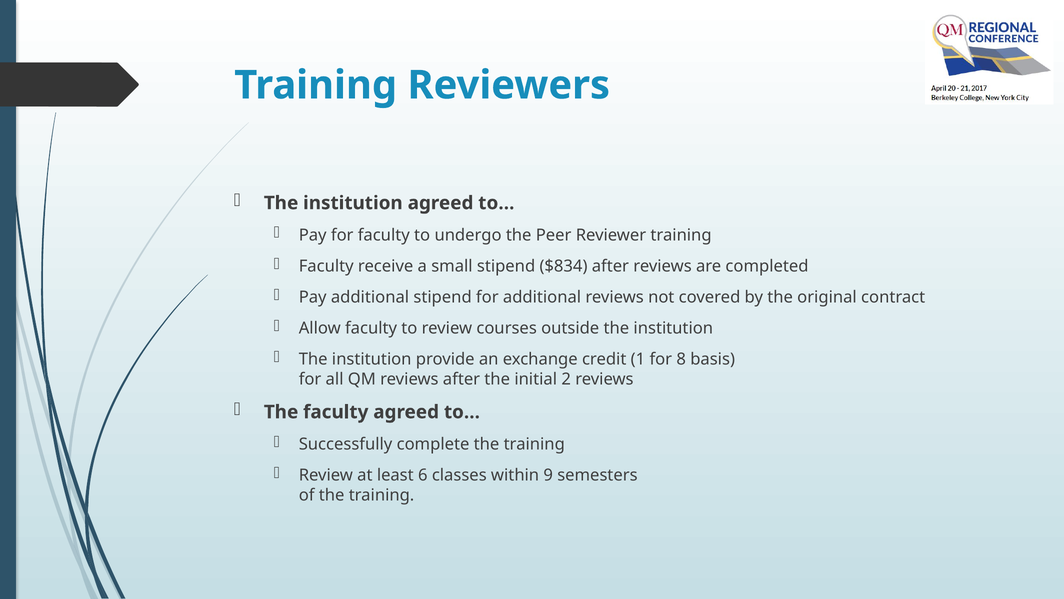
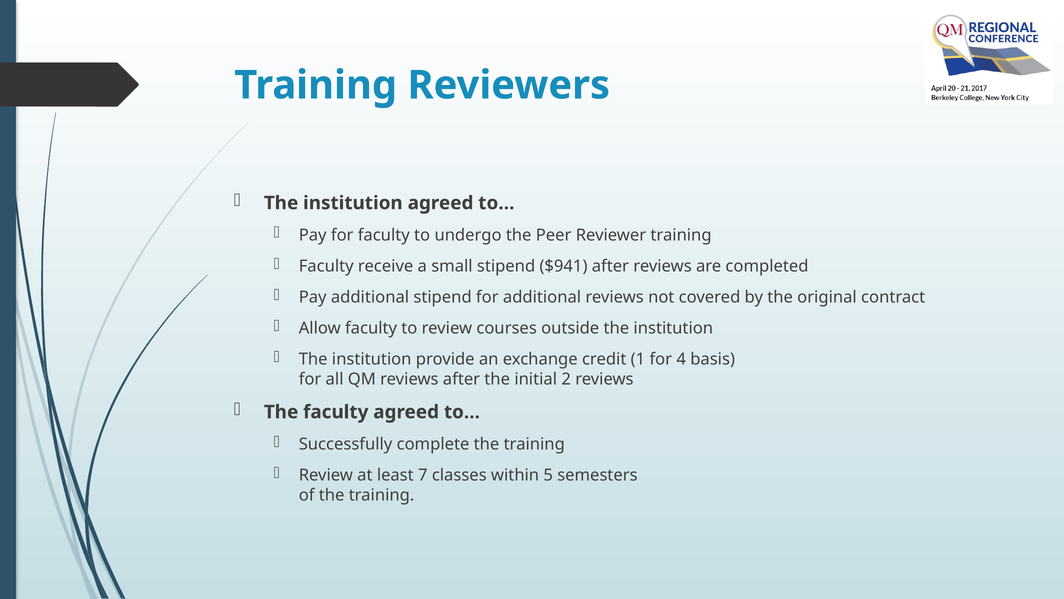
$834: $834 -> $941
8: 8 -> 4
6: 6 -> 7
9: 9 -> 5
